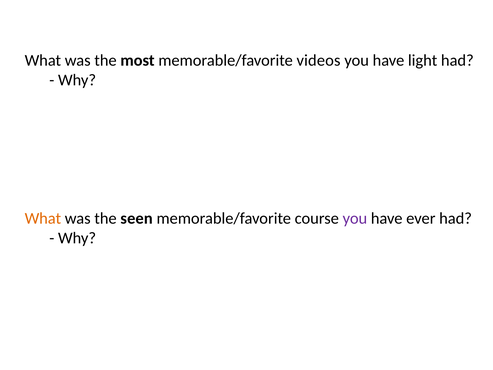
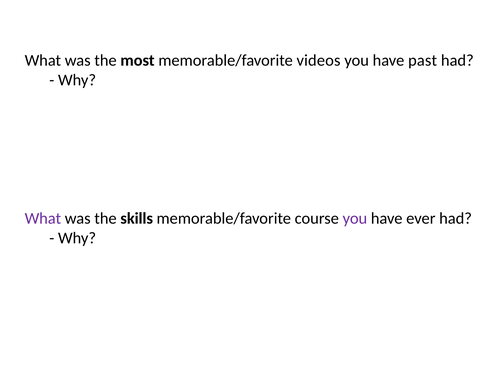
light: light -> past
What at (43, 218) colour: orange -> purple
seen: seen -> skills
